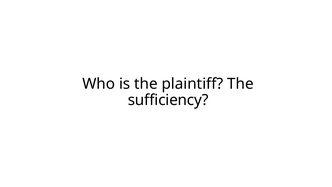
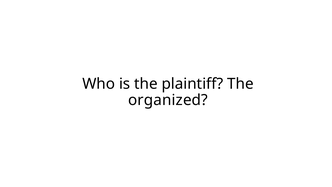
sufficiency: sufficiency -> organized
